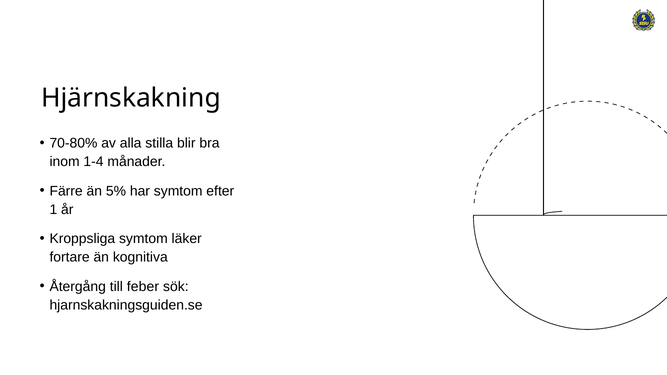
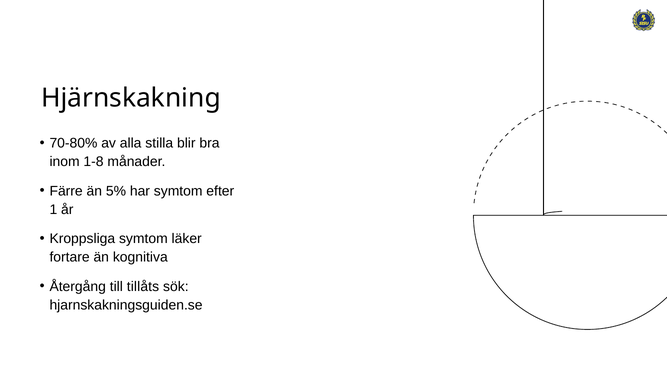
1-4: 1-4 -> 1-8
feber: feber -> tillåts
